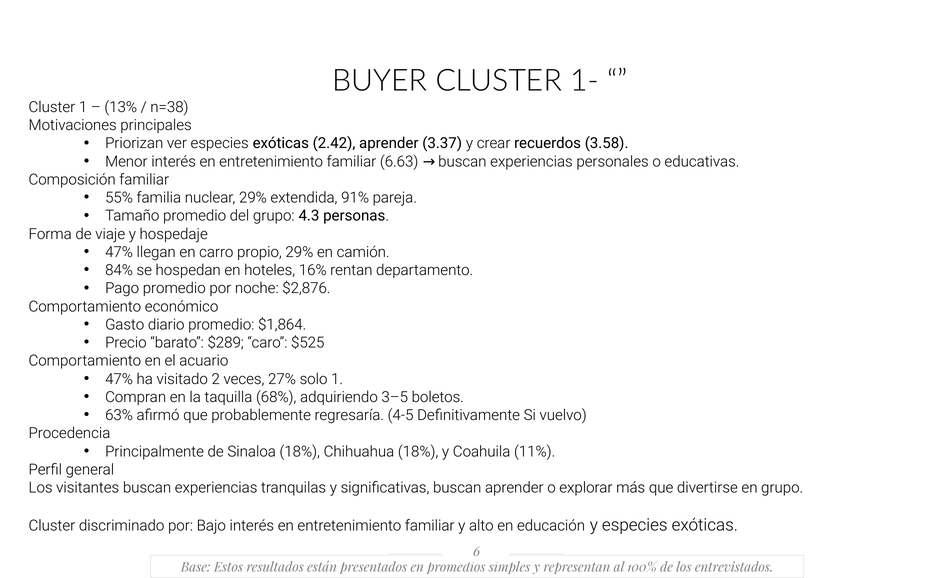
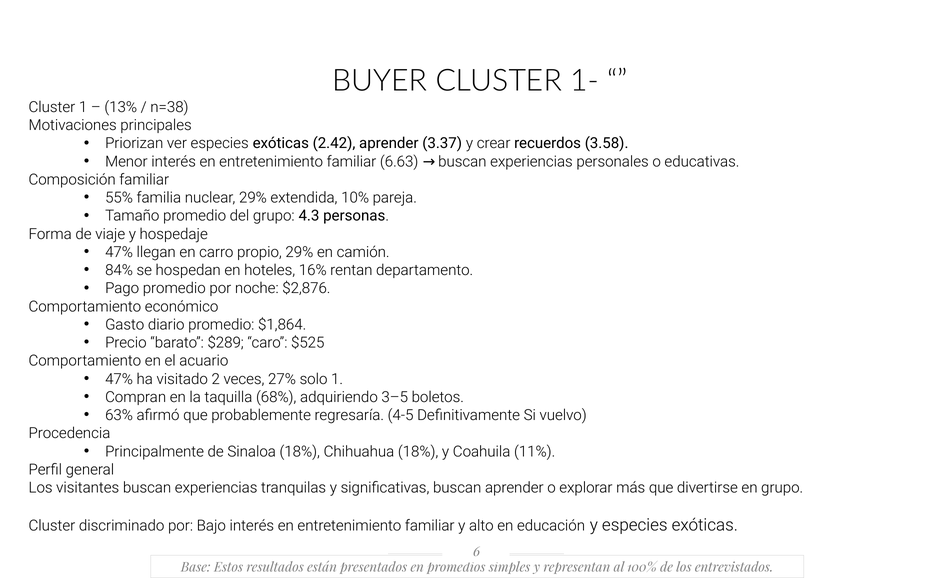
91%: 91% -> 10%
